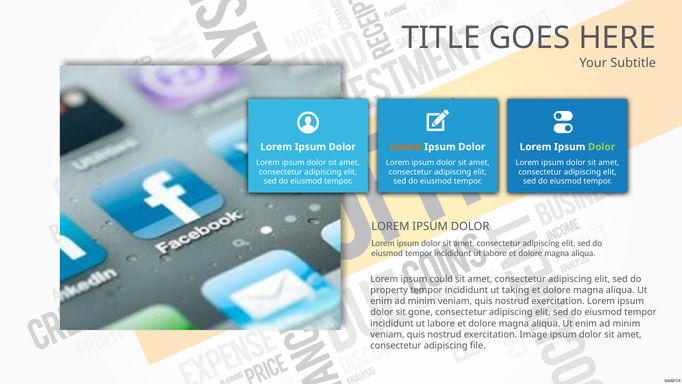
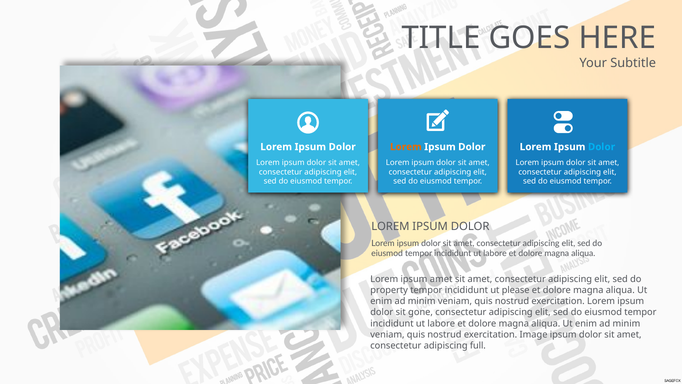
Dolor at (602, 147) colour: light green -> light blue
ipsum could: could -> amet
taking: taking -> please
file: file -> full
